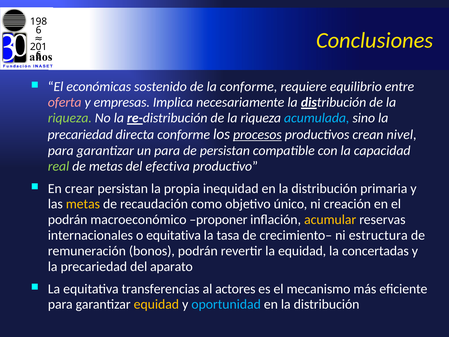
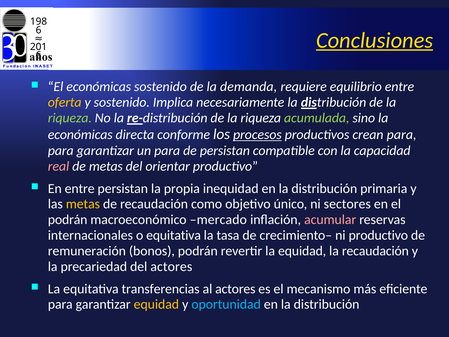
Conclusiones underline: none -> present
la conforme: conforme -> demanda
oferta colour: pink -> yellow
y empresas: empresas -> sostenido
acumulada colour: light blue -> light green
precariedad at (80, 135): precariedad -> económicas
crean nivel: nivel -> para
real colour: light green -> pink
efectiva: efectiva -> orientar
En crear: crear -> entre
creación: creación -> sectores
proponer: proponer -> mercado
acumular colour: yellow -> pink
ni estructura: estructura -> productivo
la concertadas: concertadas -> recaudación
del aparato: aparato -> actores
